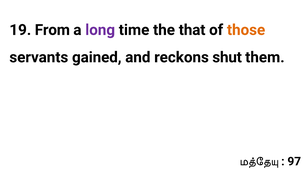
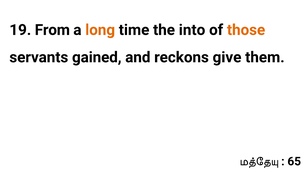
long colour: purple -> orange
that: that -> into
shut: shut -> give
97: 97 -> 65
